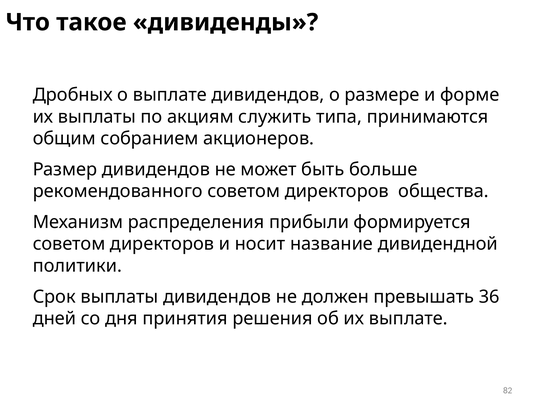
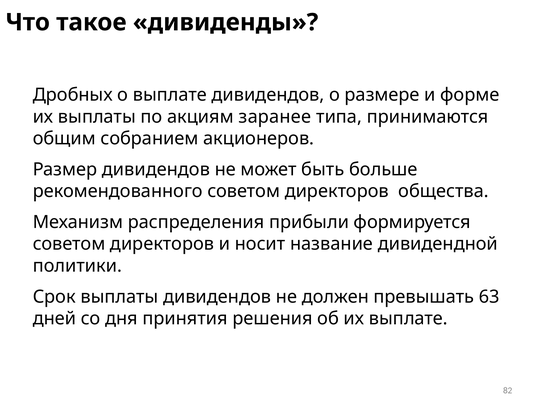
служить: служить -> заранее
36: 36 -> 63
